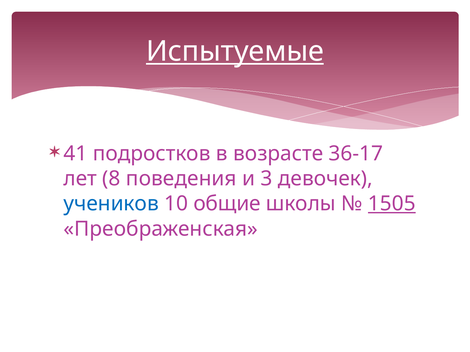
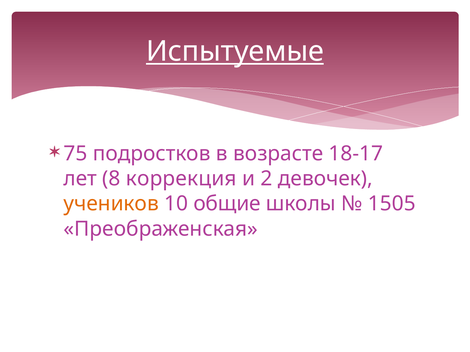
41: 41 -> 75
36-17: 36-17 -> 18-17
поведения: поведения -> коррекция
3: 3 -> 2
учеников colour: blue -> orange
1505 underline: present -> none
